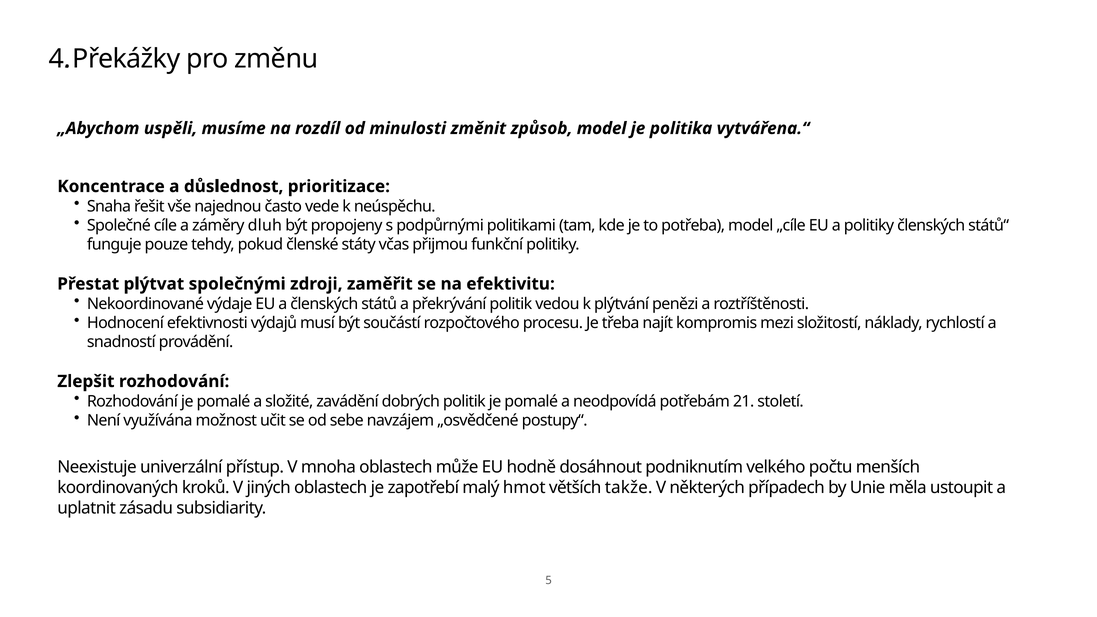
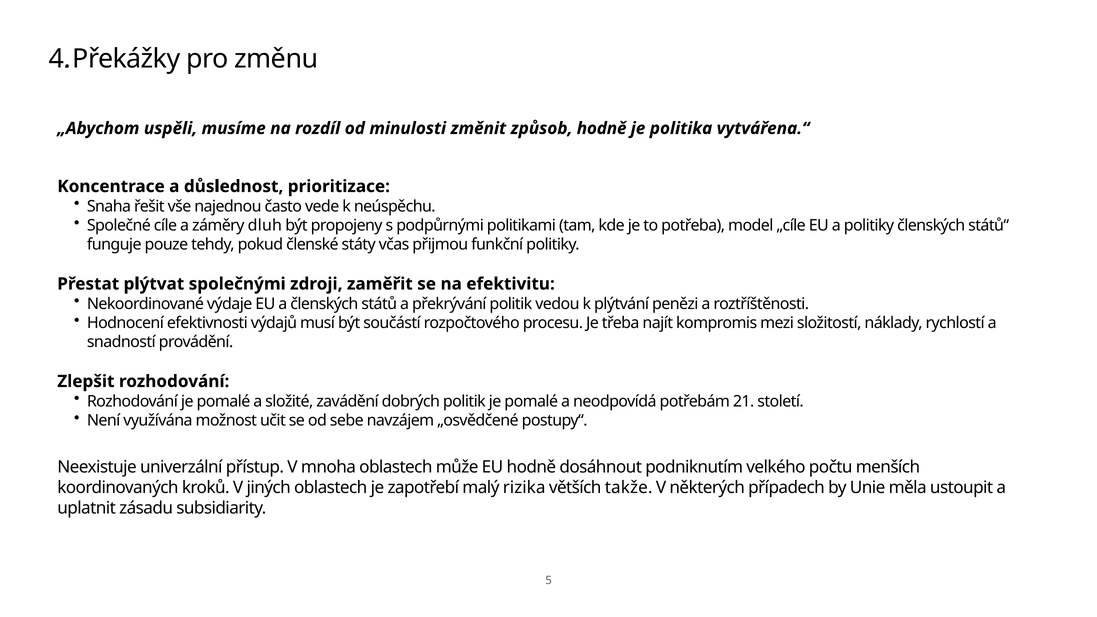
způsob model: model -> hodně
hmot: hmot -> rizika
